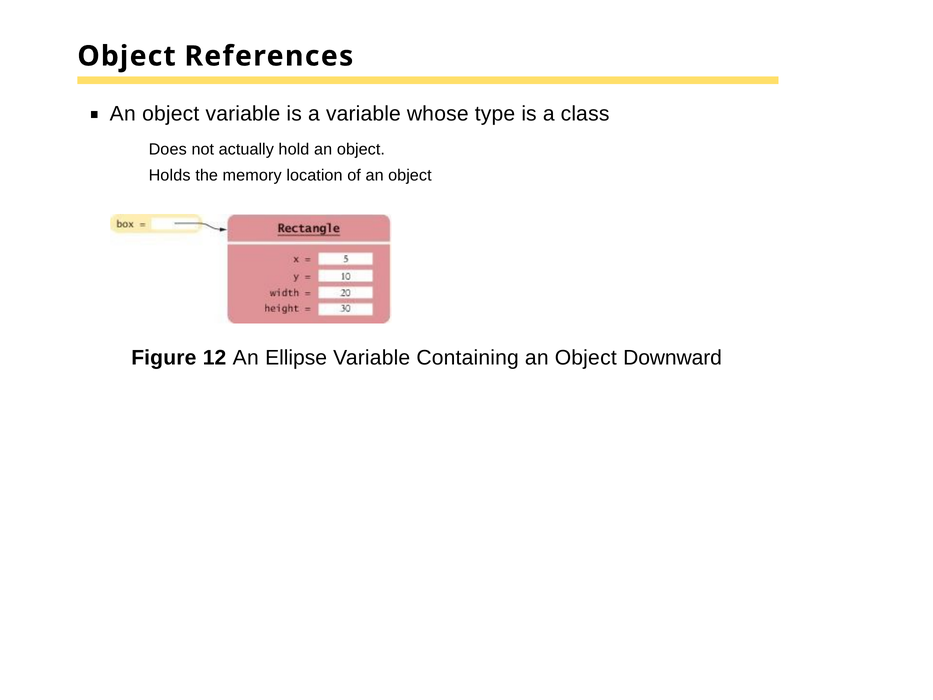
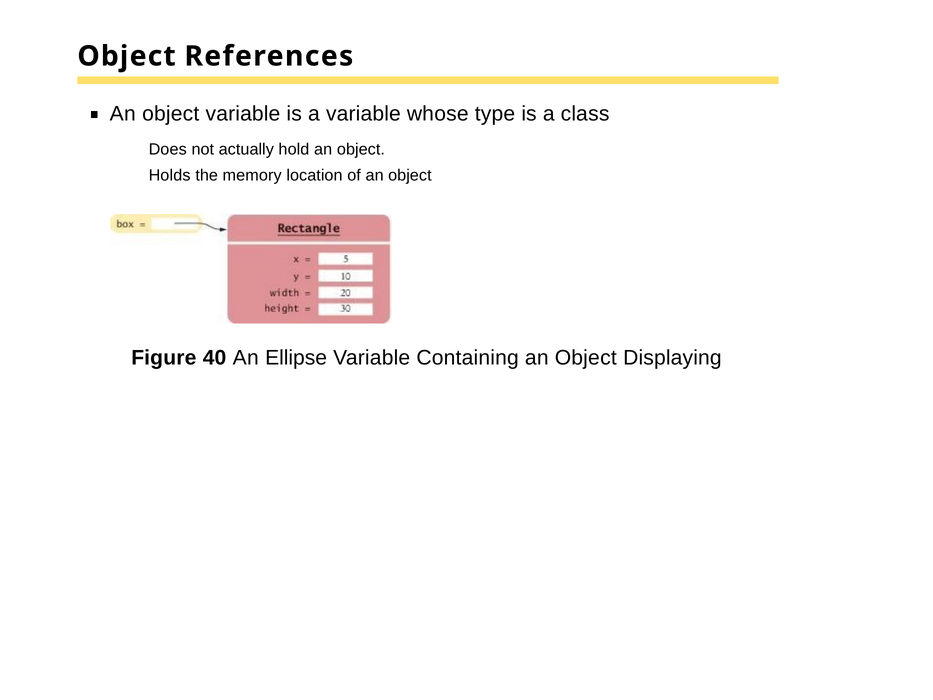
12: 12 -> 40
Downward: Downward -> Displaying
